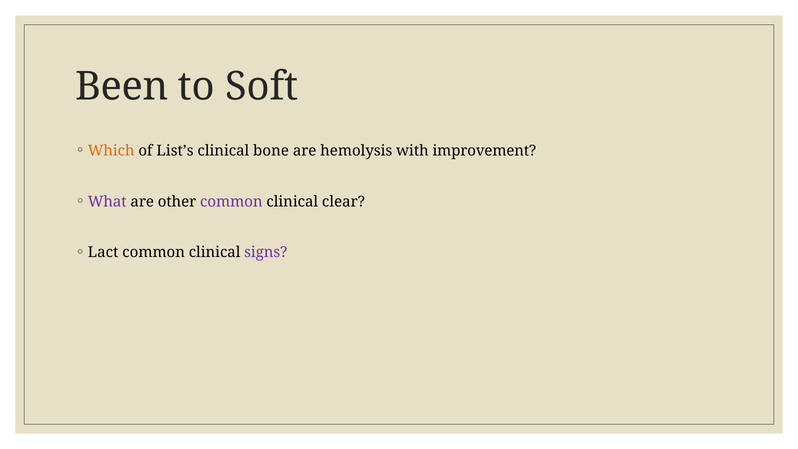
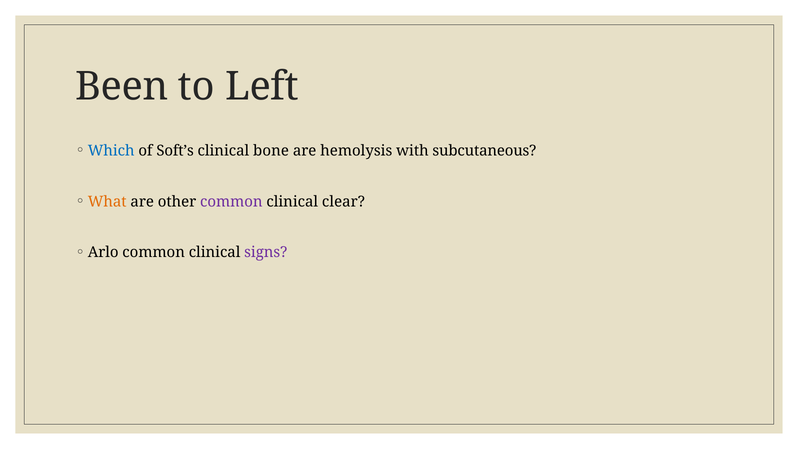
Soft: Soft -> Left
Which colour: orange -> blue
List’s: List’s -> Soft’s
improvement: improvement -> subcutaneous
What colour: purple -> orange
Lact: Lact -> Arlo
